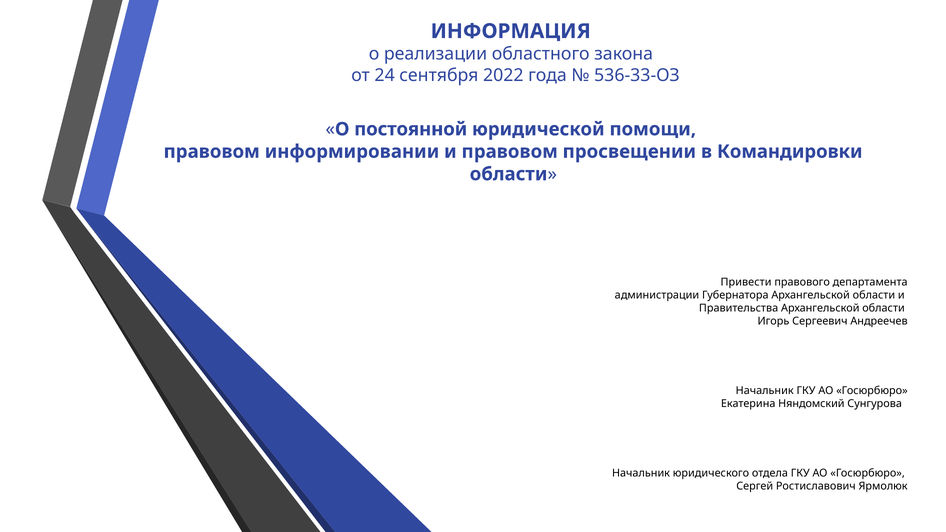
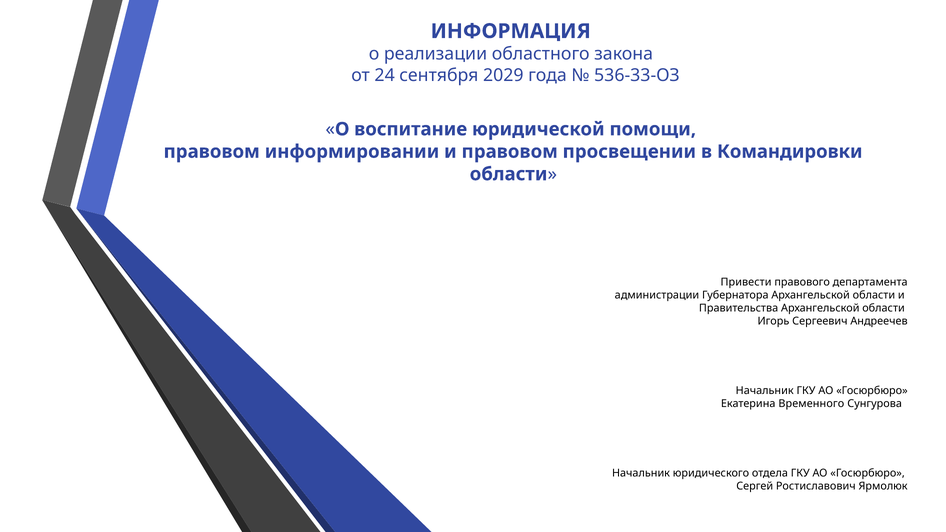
2022: 2022 -> 2029
постоянной: постоянной -> воспитание
Няндомский: Няндомский -> Временного
